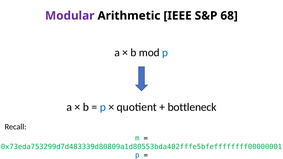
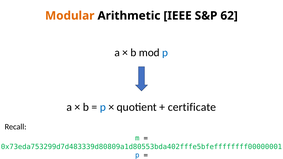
Modular colour: purple -> orange
68: 68 -> 62
bottleneck: bottleneck -> certificate
